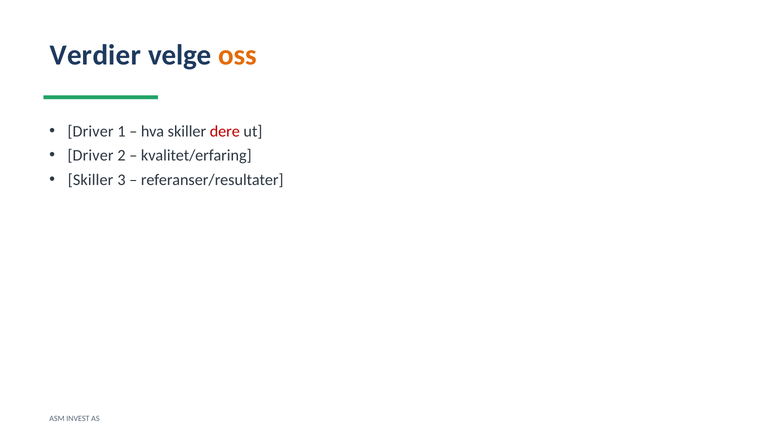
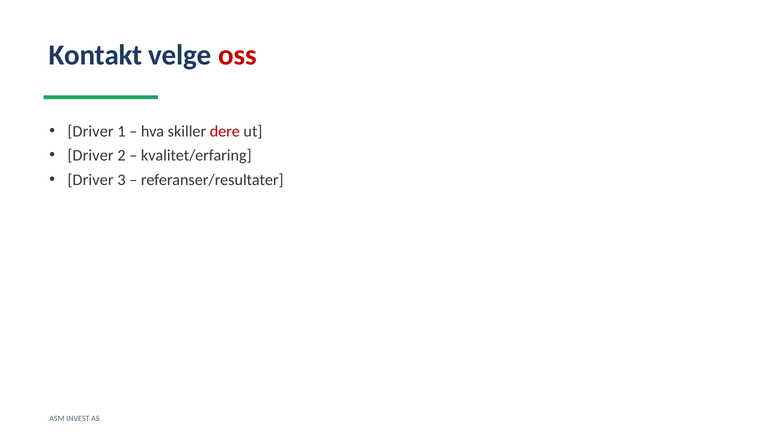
Verdier: Verdier -> Kontakt
oss colour: orange -> red
Skiller at (91, 180): Skiller -> Driver
